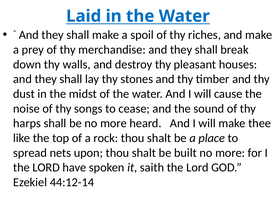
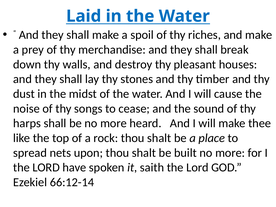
44:12-14: 44:12-14 -> 66:12-14
